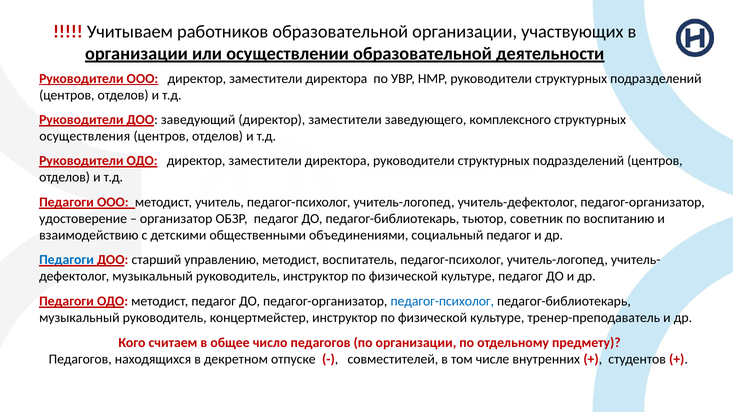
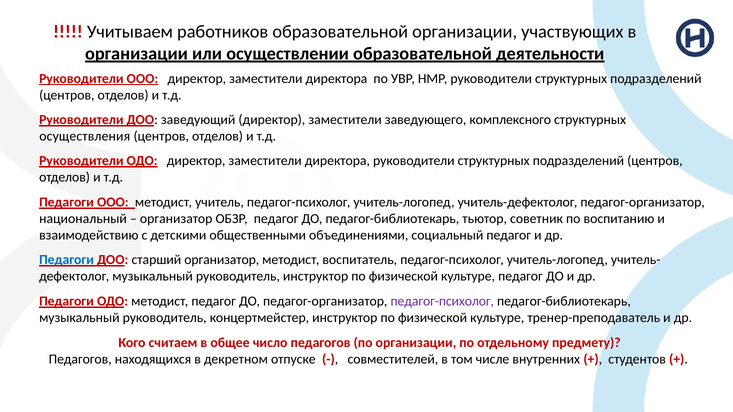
удостоверение: удостоверение -> национальный
старший управлению: управлению -> организатор
педагог-психолог at (442, 301) colour: blue -> purple
